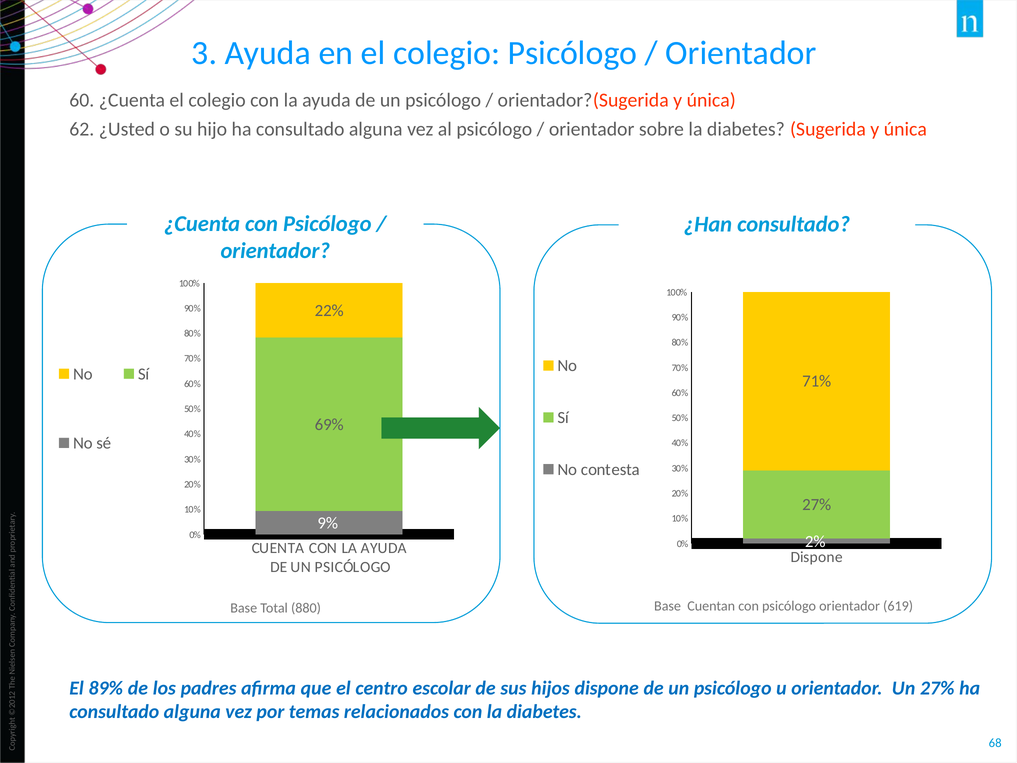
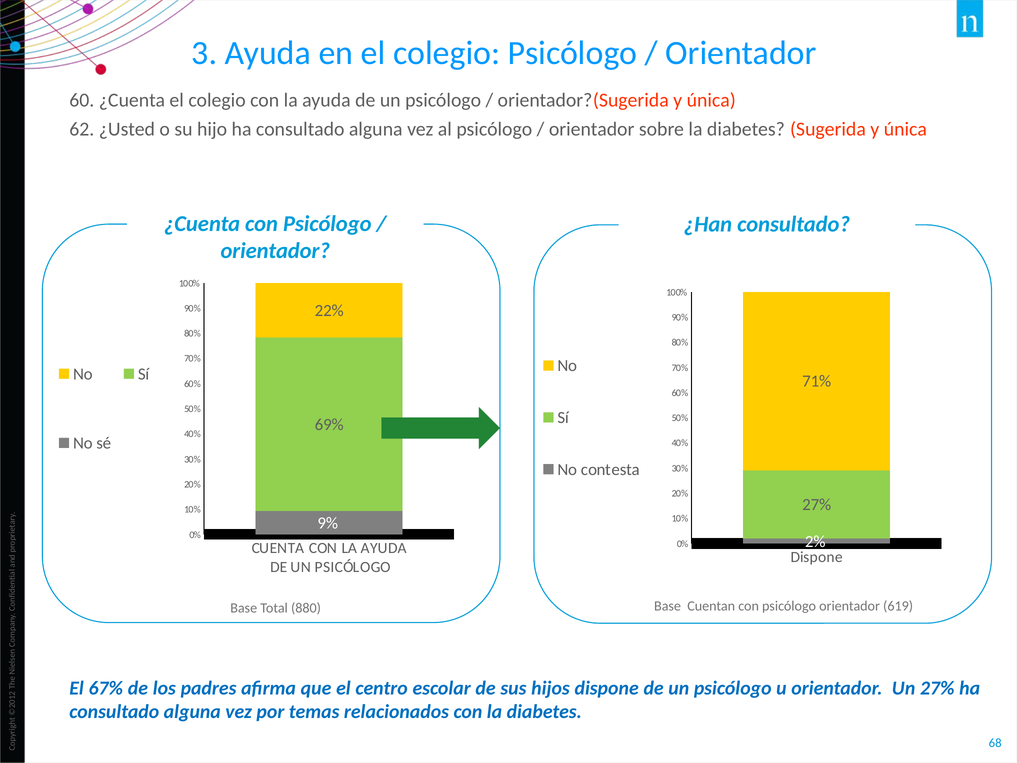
89%: 89% -> 67%
